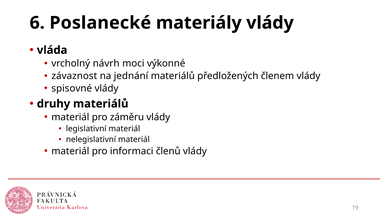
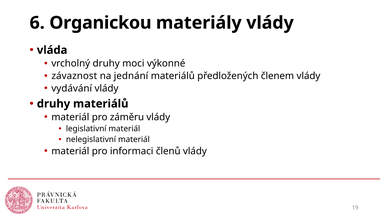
Poslanecké: Poslanecké -> Organickou
vrcholný návrh: návrh -> druhy
spisovné: spisovné -> vydávání
